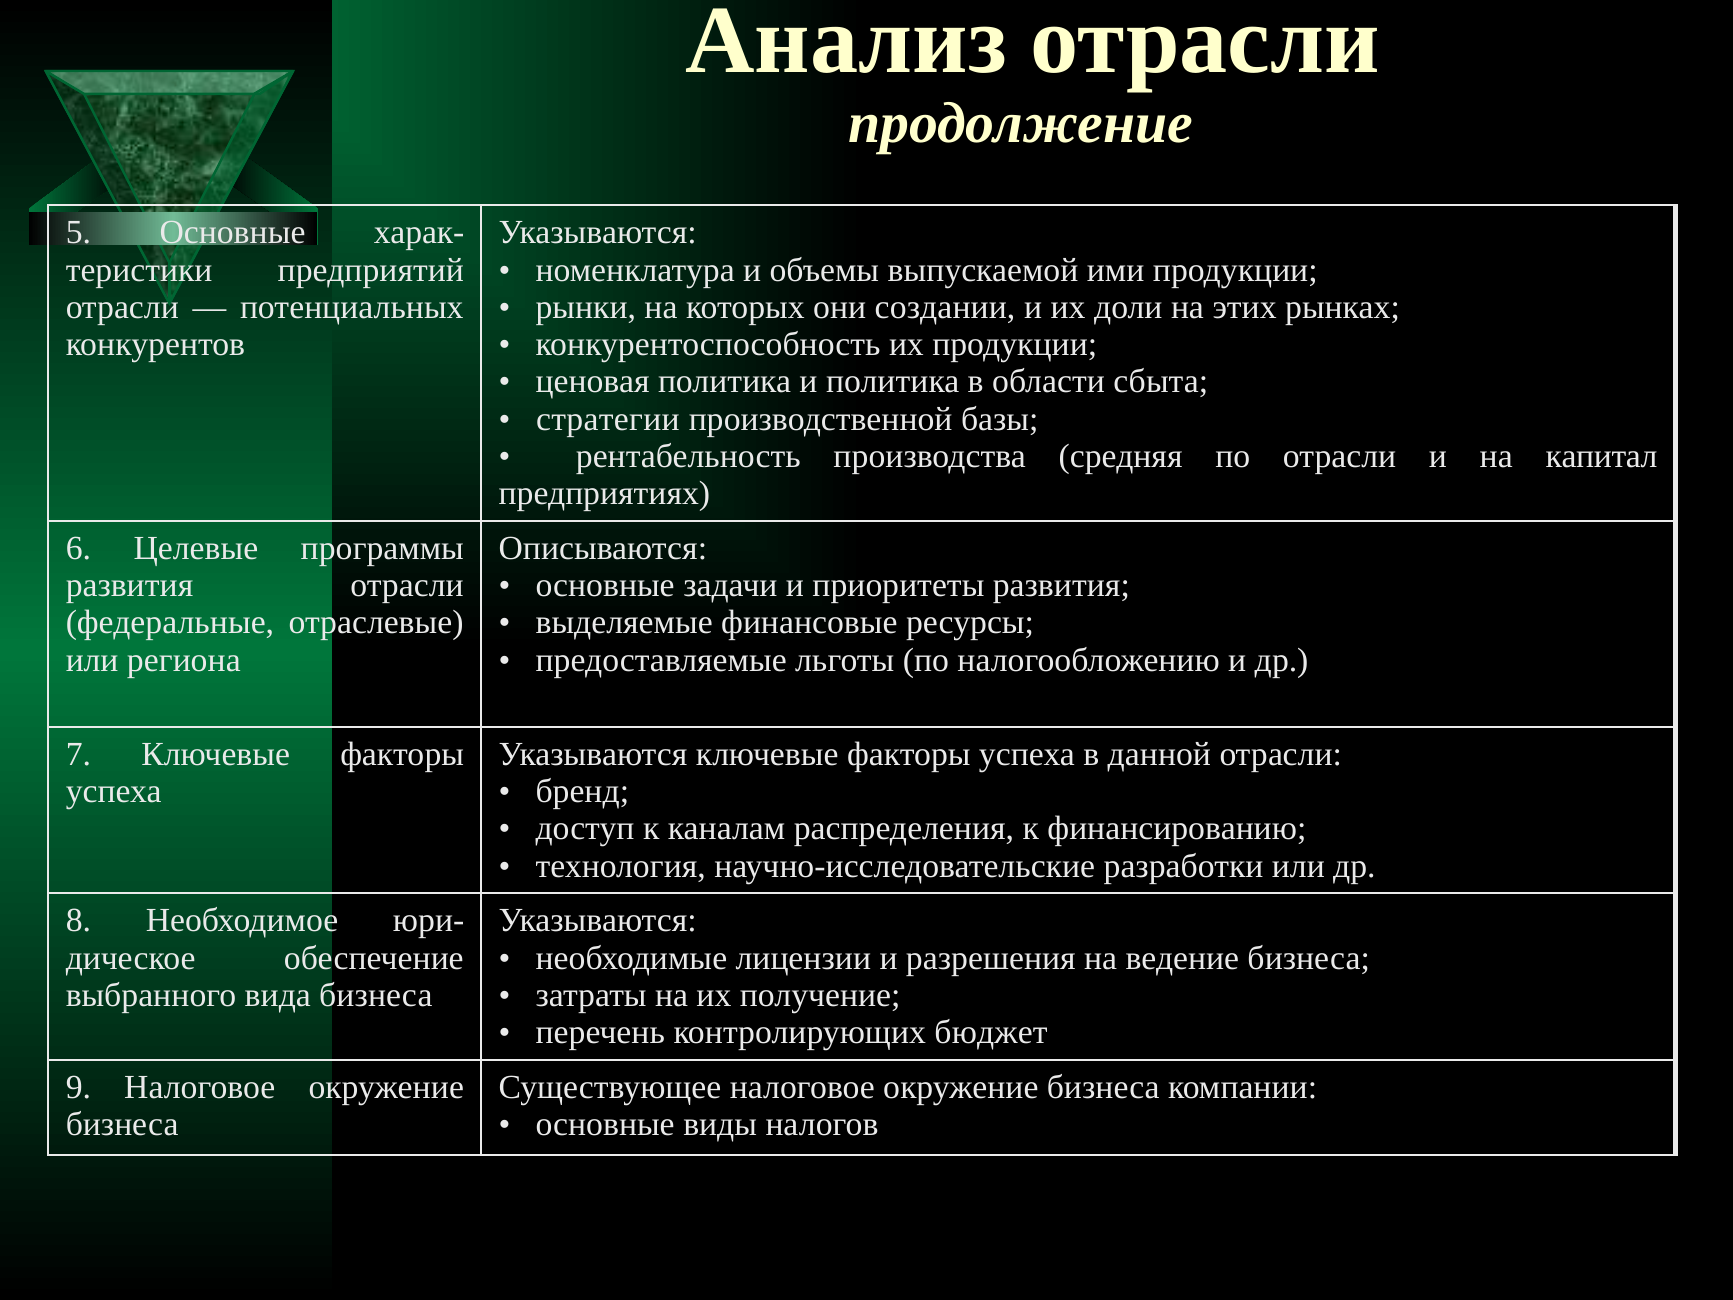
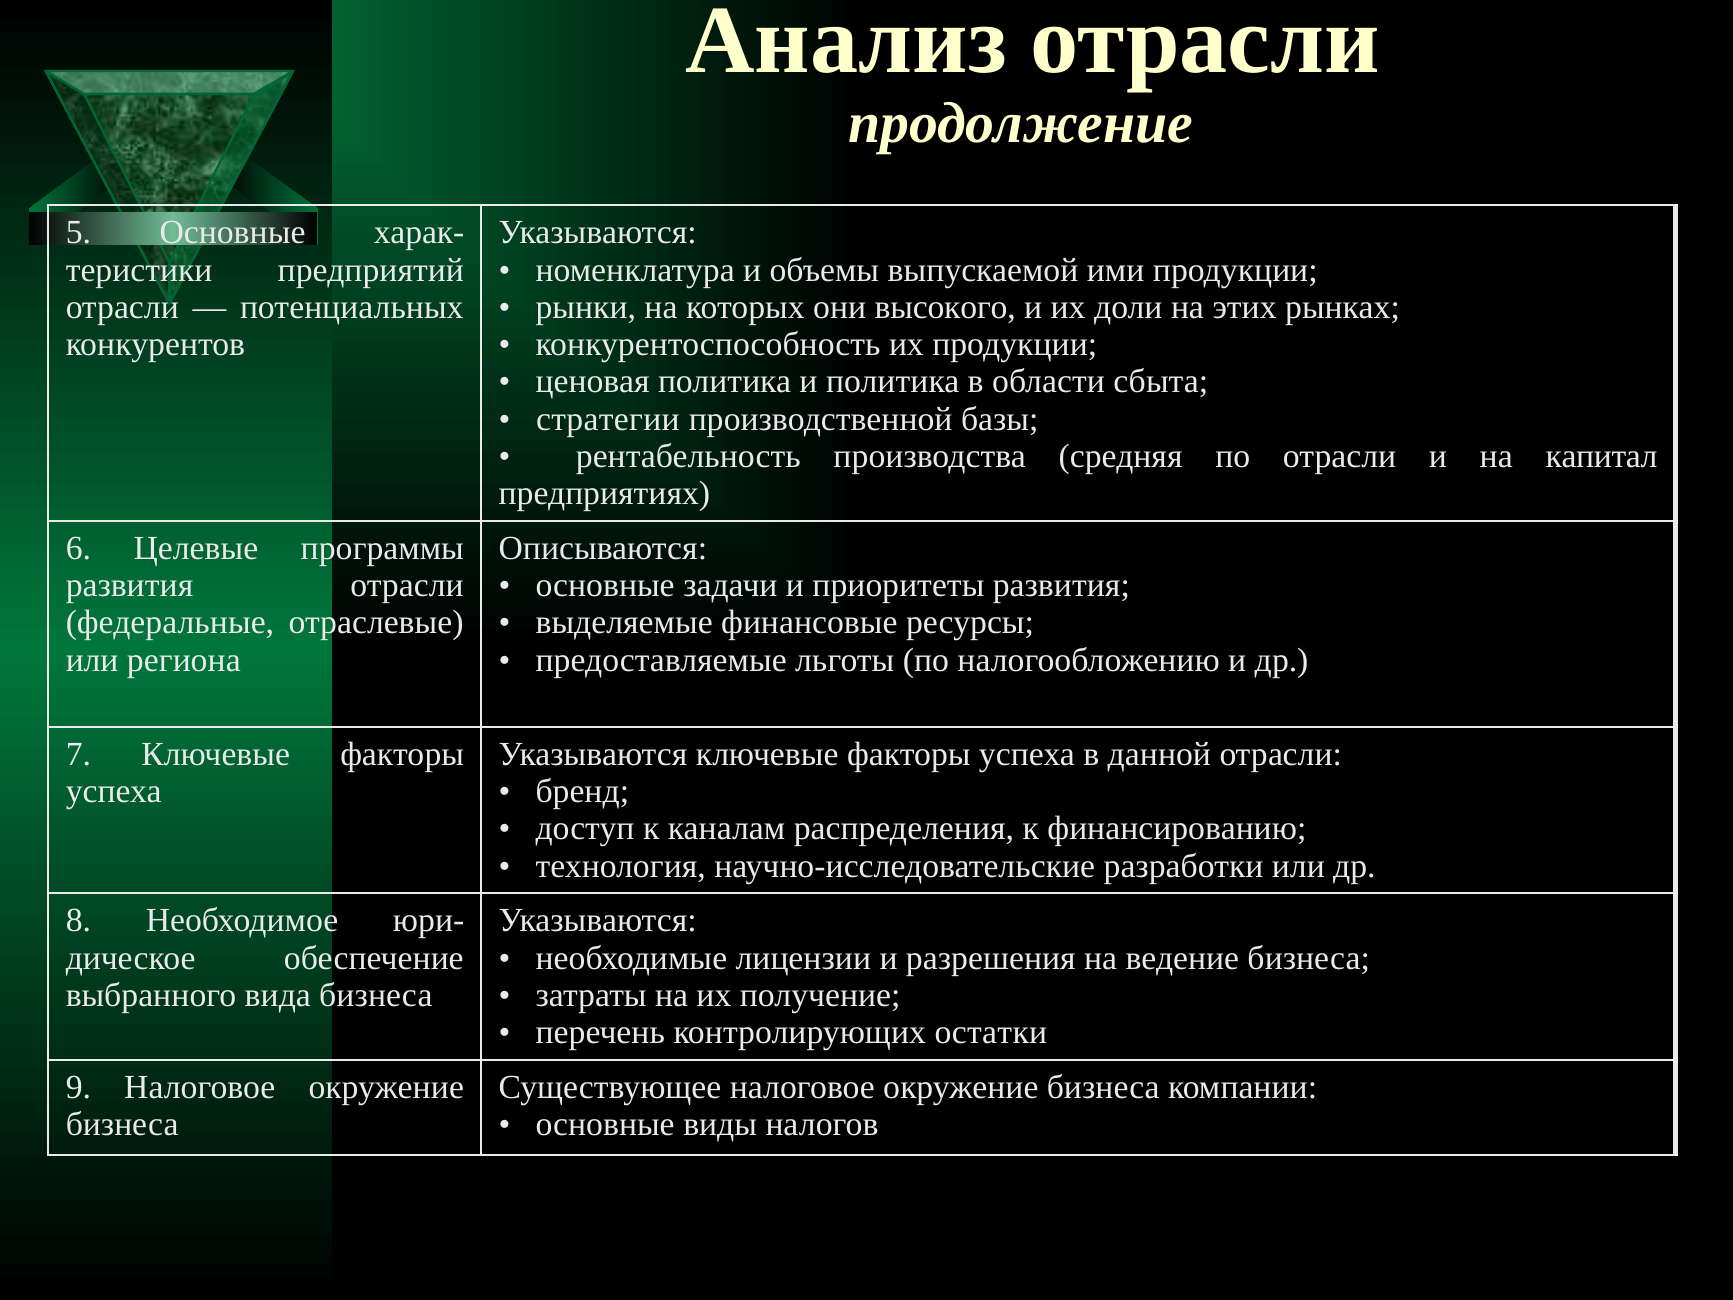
создании: создании -> высокого
бюджет: бюджет -> остатки
